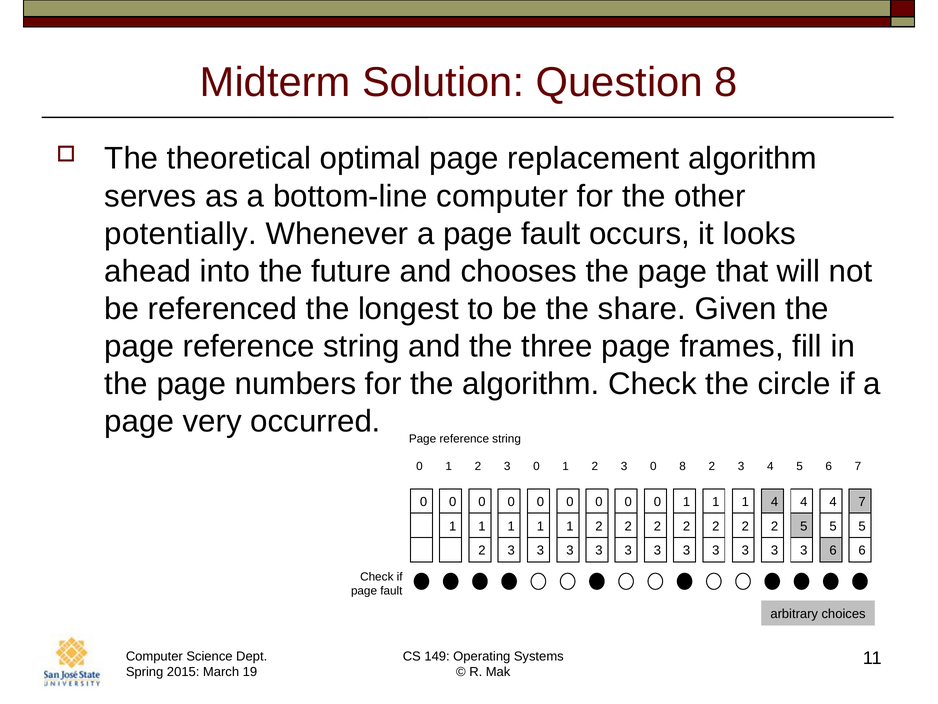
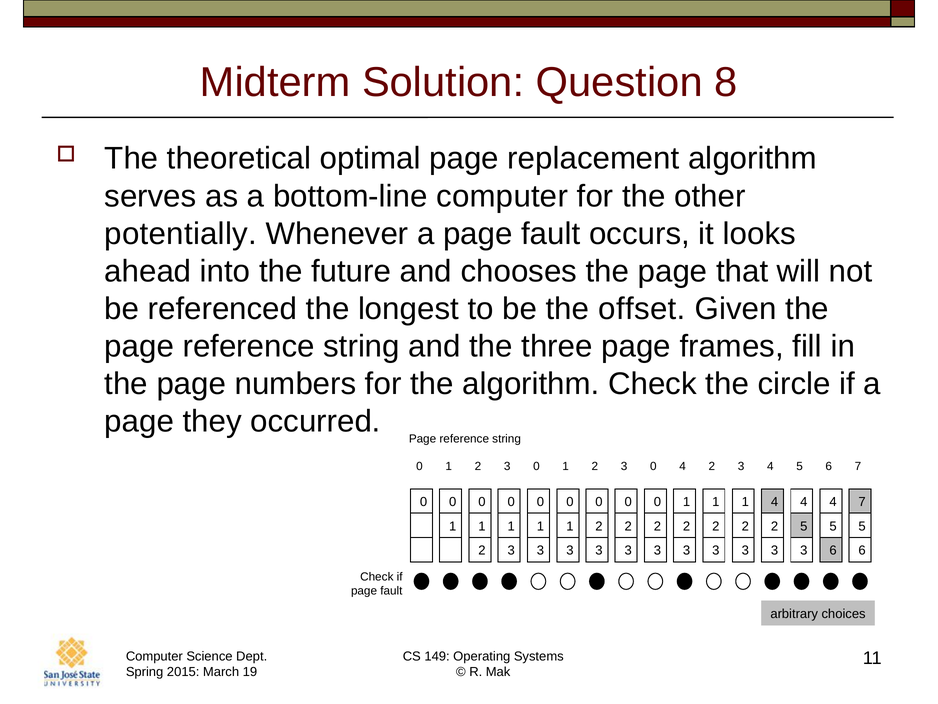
share: share -> offset
very: very -> they
0 8: 8 -> 4
